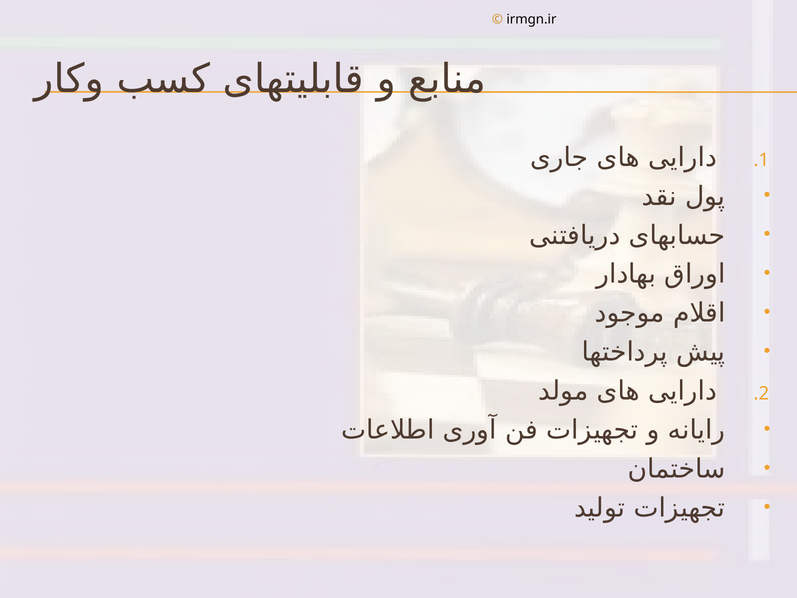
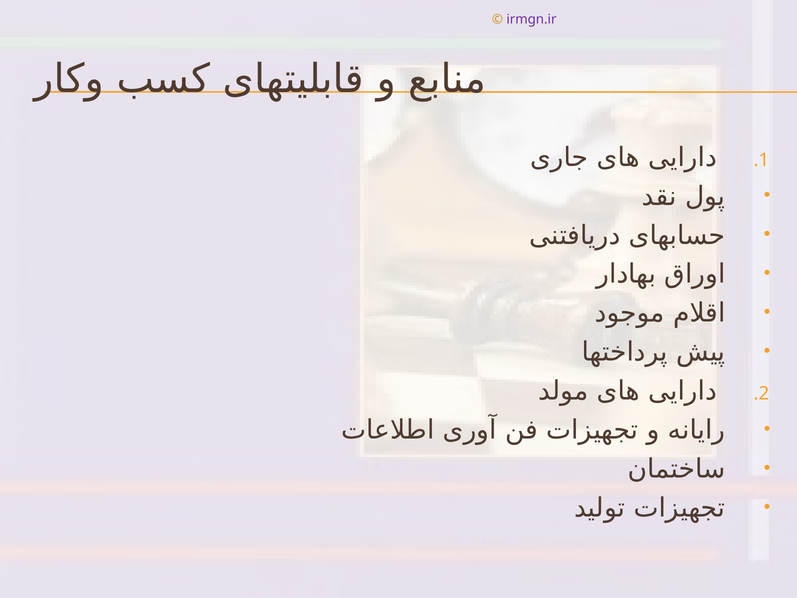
irmgn.ir colour: black -> purple
